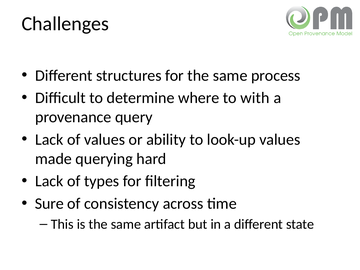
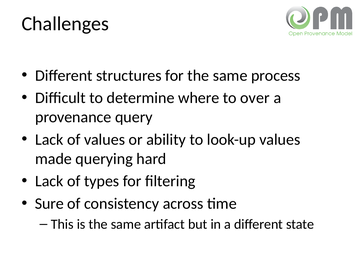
with: with -> over
